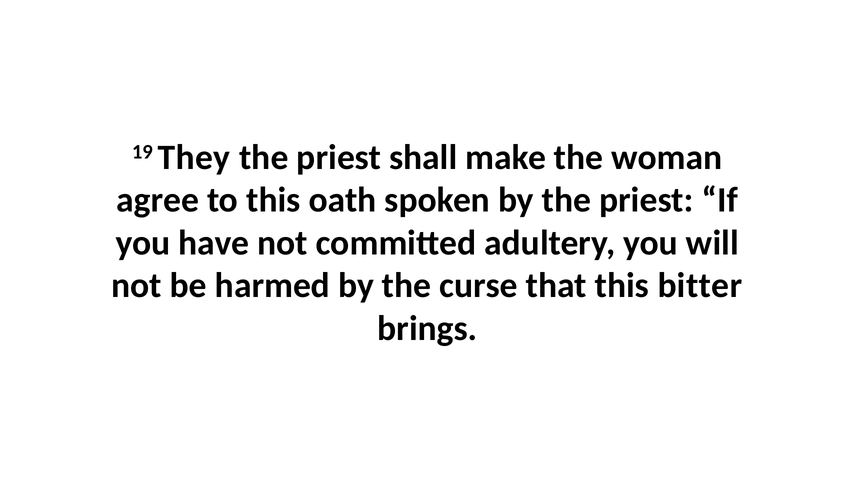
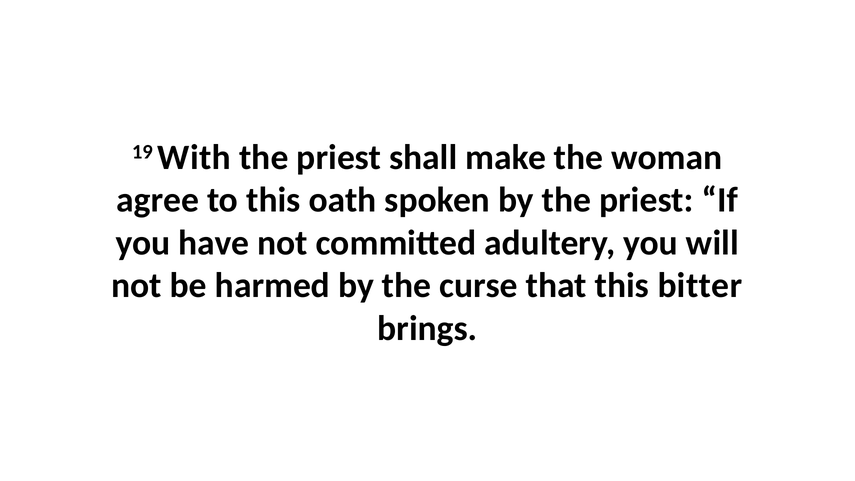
They: They -> With
